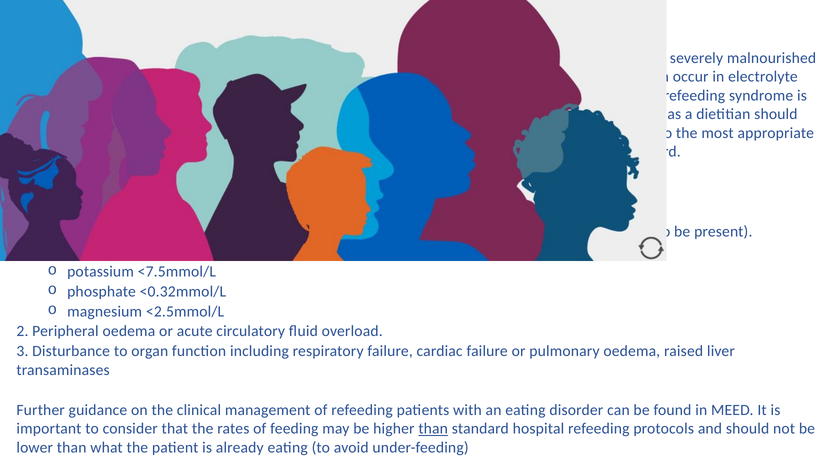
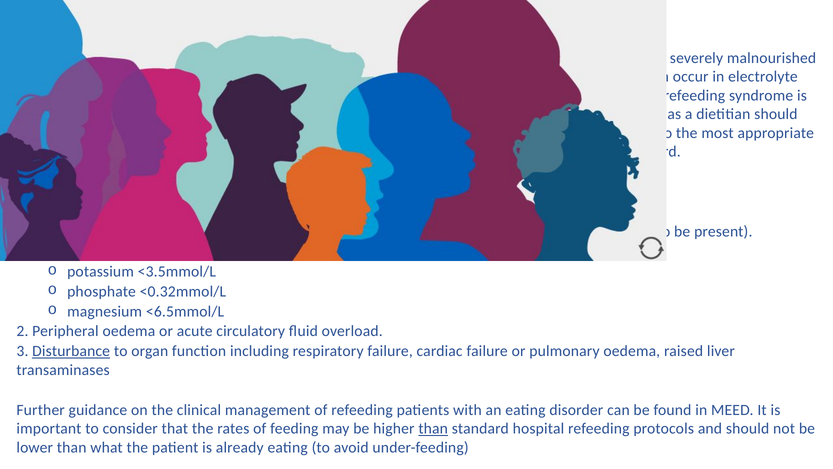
<7.5mmol/L: <7.5mmol/L -> <3.5mmol/L
<2.5mmol/L: <2.5mmol/L -> <6.5mmol/L
Disturbance underline: none -> present
